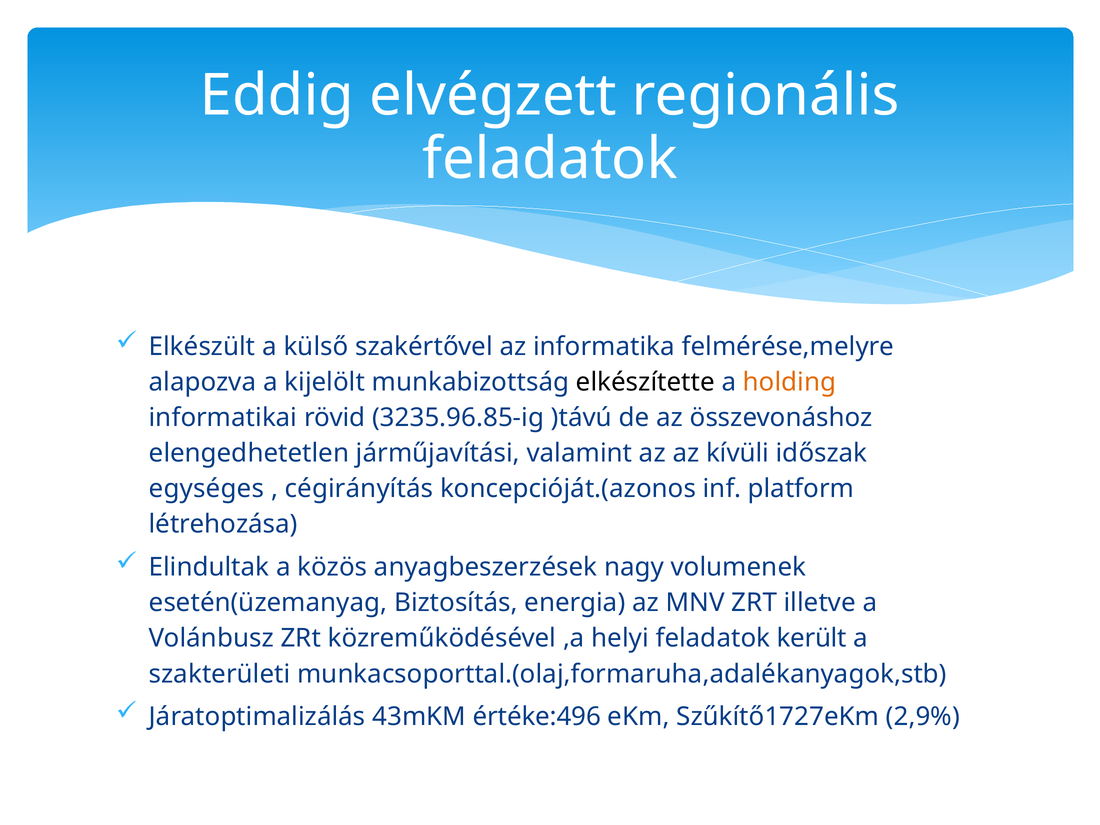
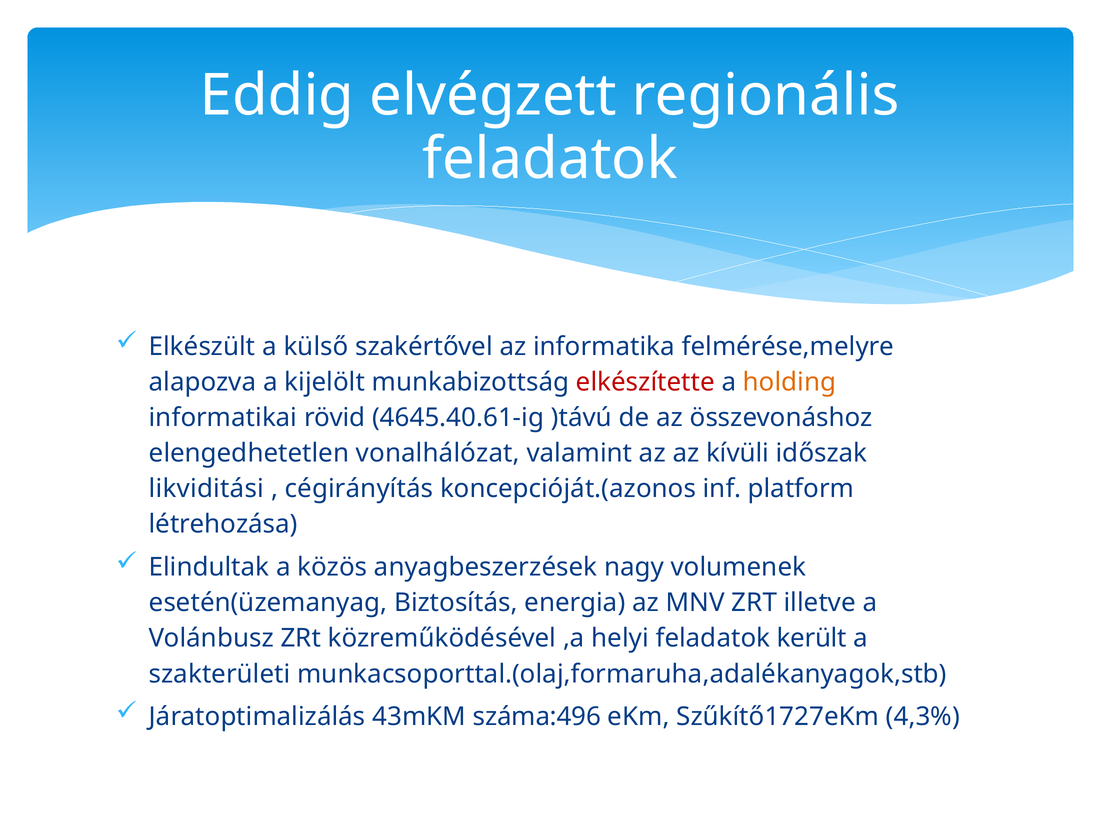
elkészítette colour: black -> red
3235.96.85-ig: 3235.96.85-ig -> 4645.40.61-ig
járműjavítási: járműjavítási -> vonalhálózat
egységes: egységes -> likviditási
értéke:496: értéke:496 -> száma:496
2,9%: 2,9% -> 4,3%
